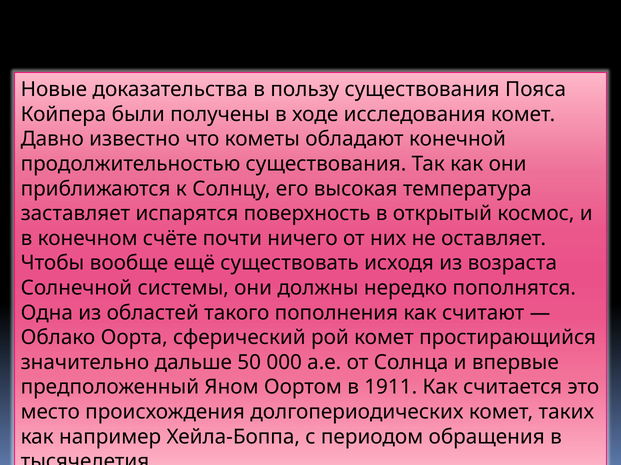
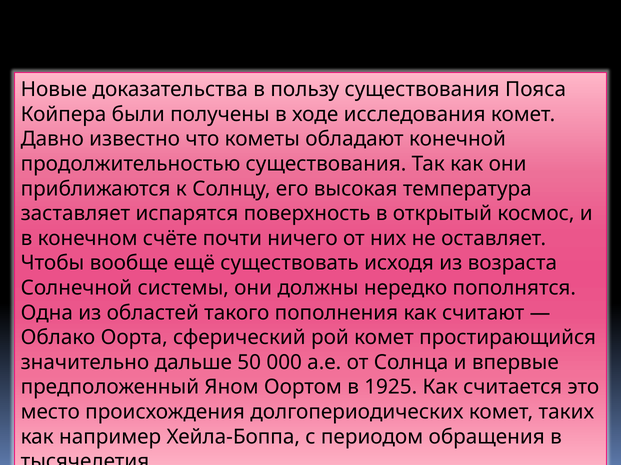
1911: 1911 -> 1925
